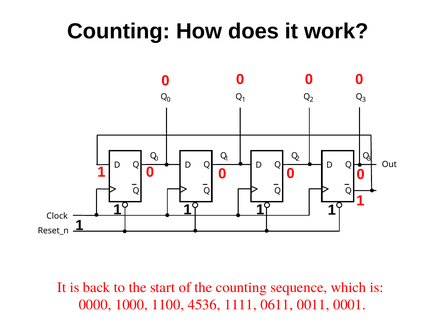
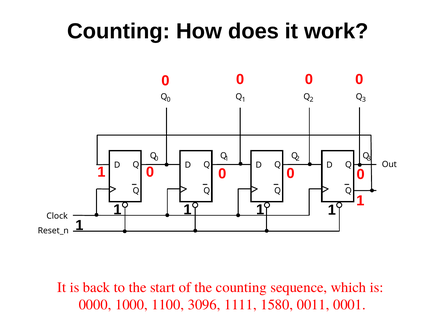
4536: 4536 -> 3096
0611: 0611 -> 1580
